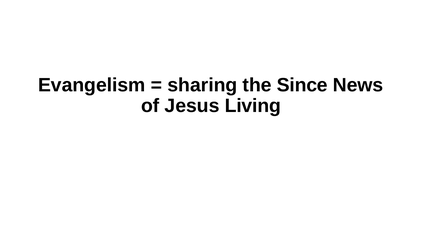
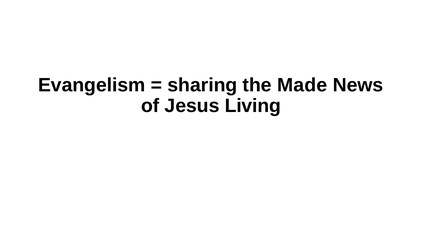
Since: Since -> Made
